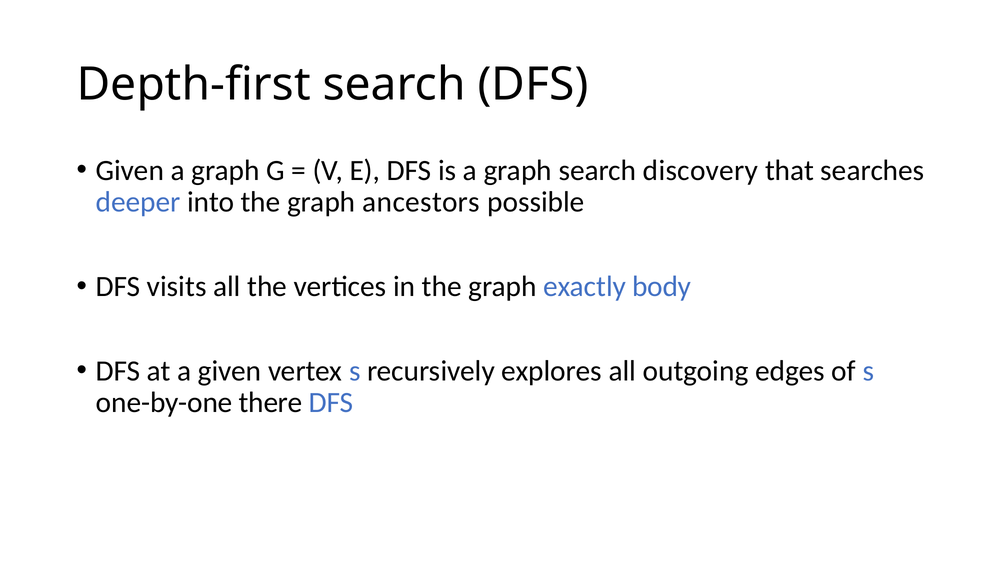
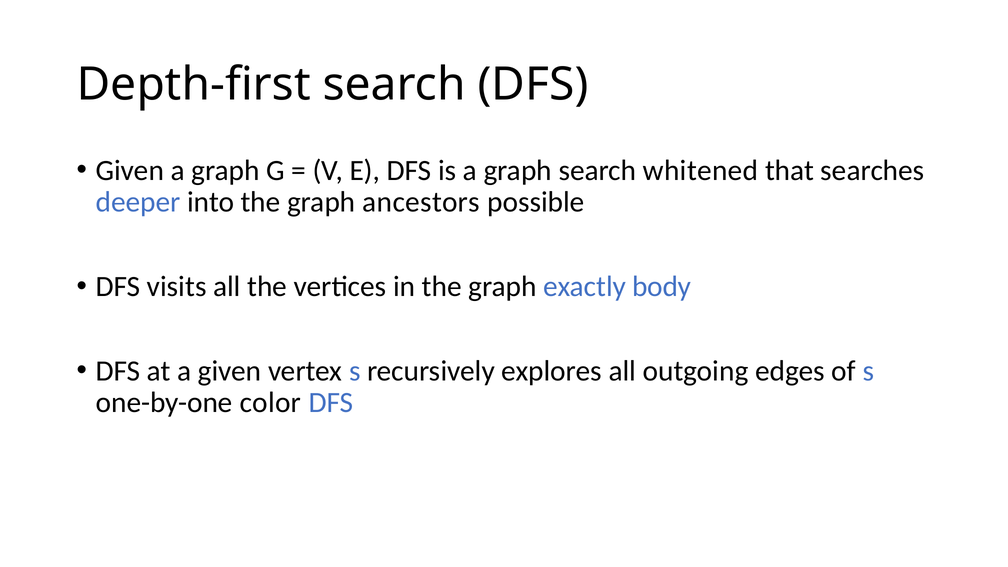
discovery: discovery -> whitened
there: there -> color
